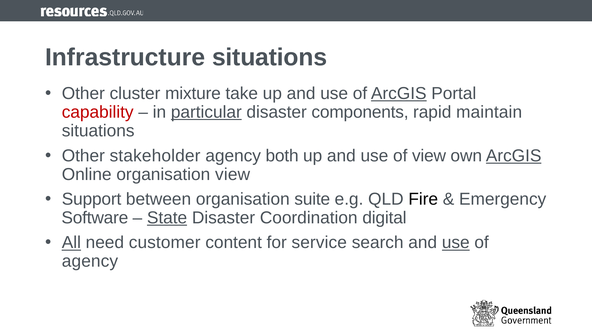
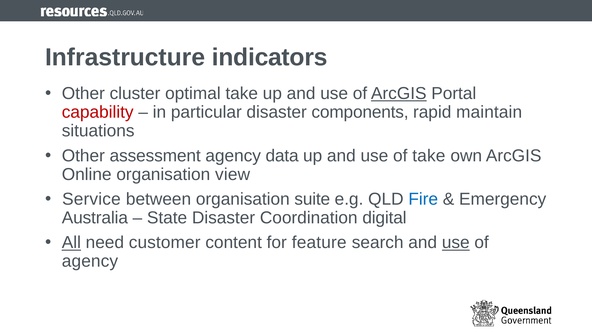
Infrastructure situations: situations -> indicators
mixture: mixture -> optimal
particular underline: present -> none
stakeholder: stakeholder -> assessment
both: both -> data
of view: view -> take
ArcGIS at (514, 156) underline: present -> none
Support: Support -> Service
Fire colour: black -> blue
Software: Software -> Australia
State underline: present -> none
service: service -> feature
